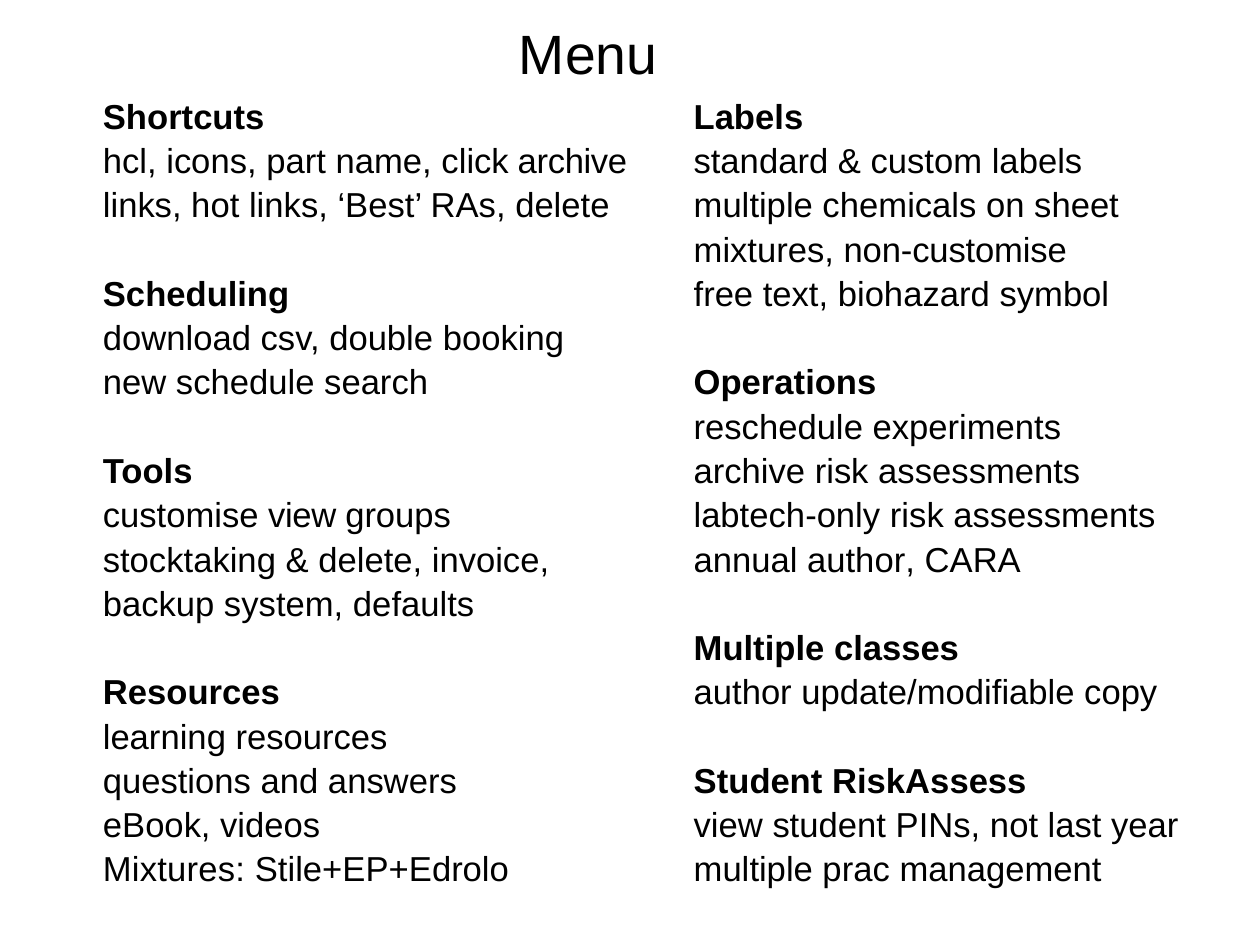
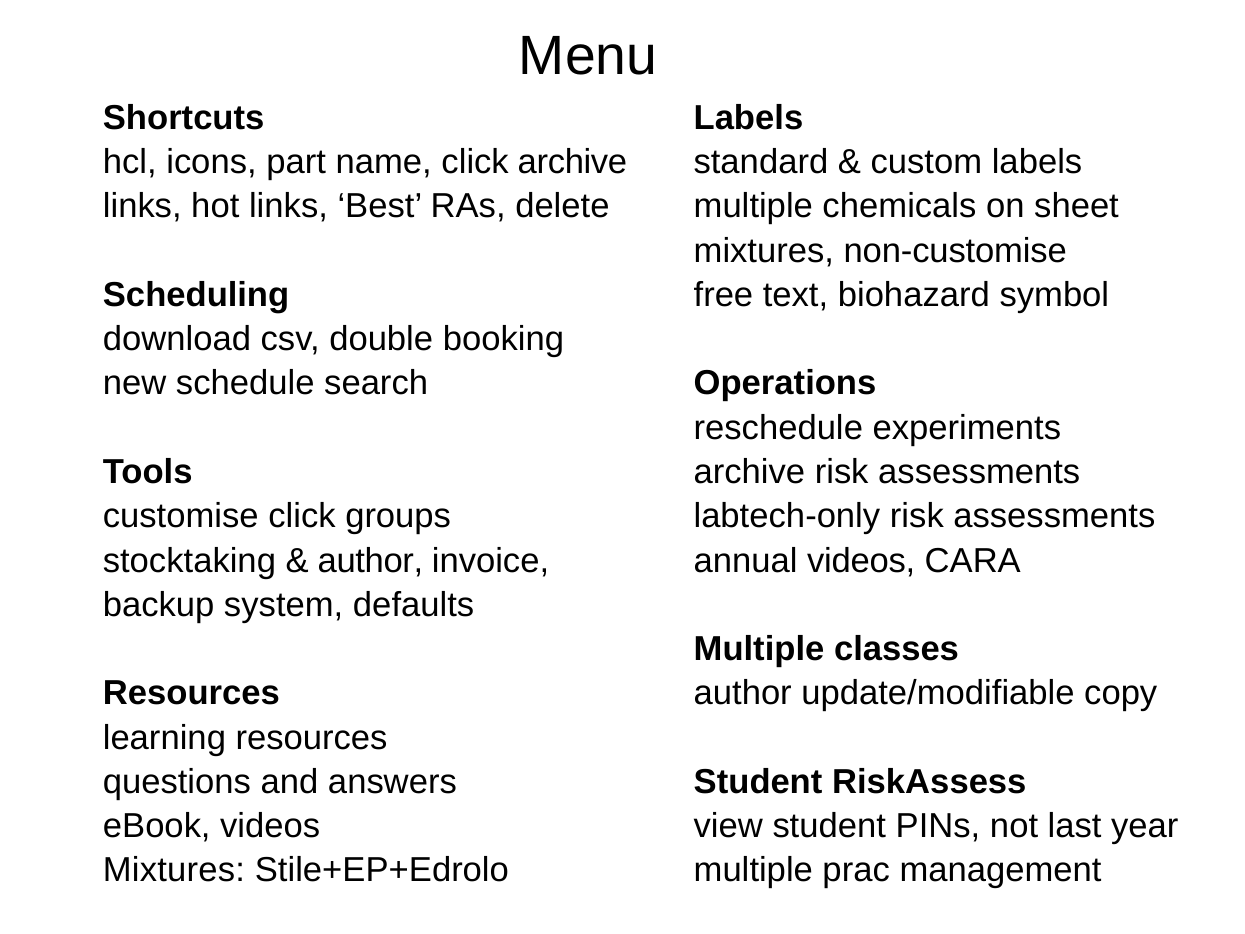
customise view: view -> click
delete at (370, 560): delete -> author
annual author: author -> videos
